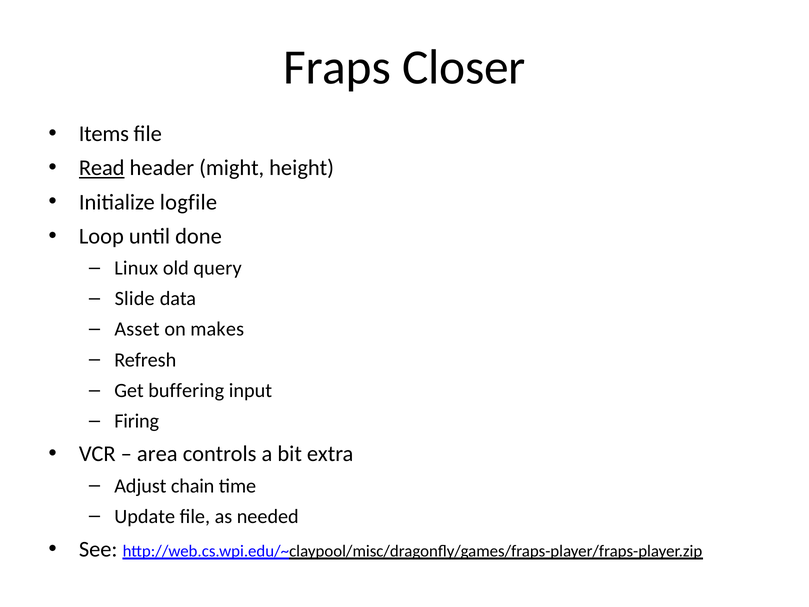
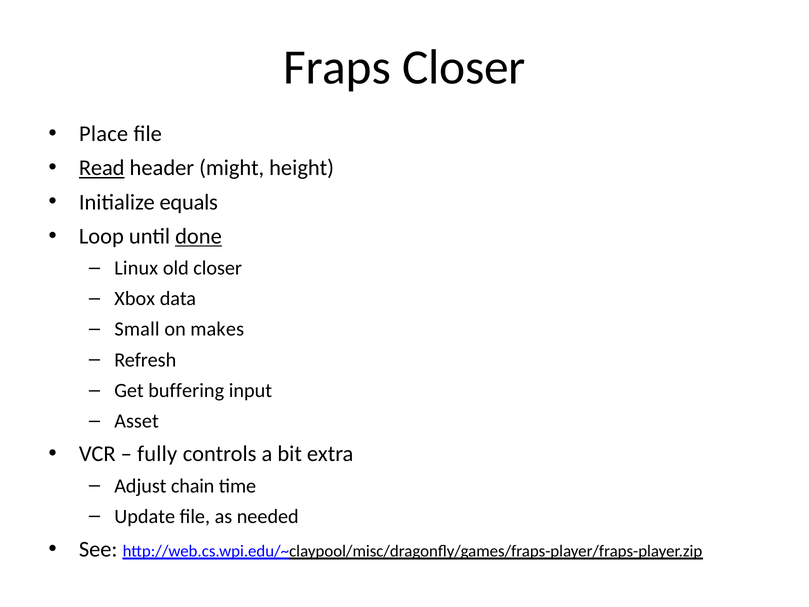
Items: Items -> Place
logfile: logfile -> equals
done underline: none -> present
old query: query -> closer
Slide: Slide -> Xbox
Asset: Asset -> Small
Firing: Firing -> Asset
area: area -> fully
